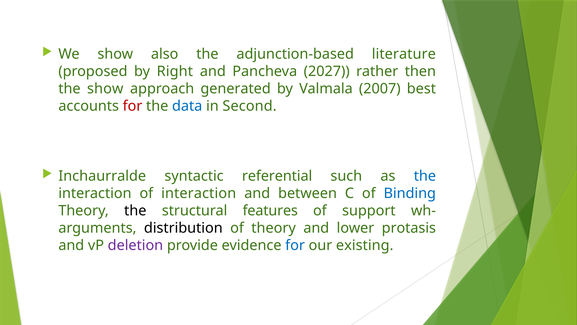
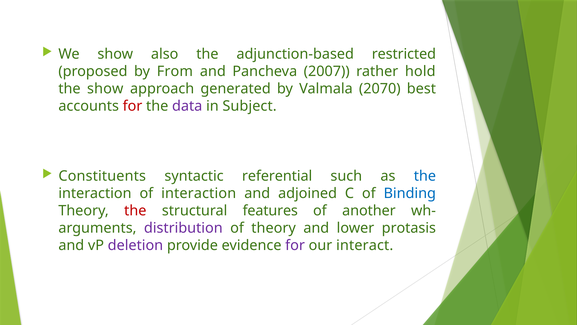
literature: literature -> restricted
Right: Right -> From
2027: 2027 -> 2007
then: then -> hold
2007: 2007 -> 2070
data colour: blue -> purple
Second: Second -> Subject
Inchaurralde: Inchaurralde -> Constituents
between: between -> adjoined
the at (135, 211) colour: black -> red
support: support -> another
distribution colour: black -> purple
for at (295, 245) colour: blue -> purple
existing: existing -> interact
